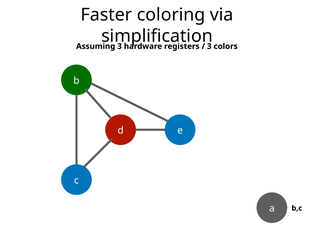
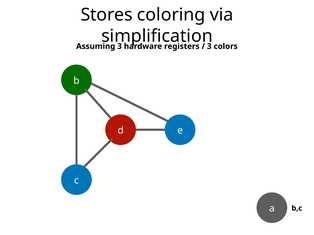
Faster: Faster -> Stores
